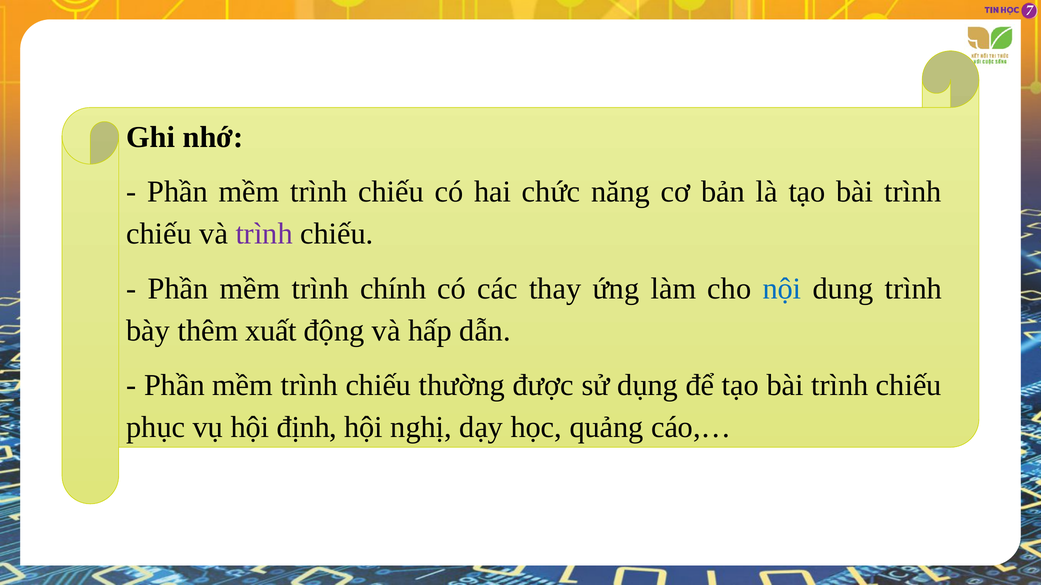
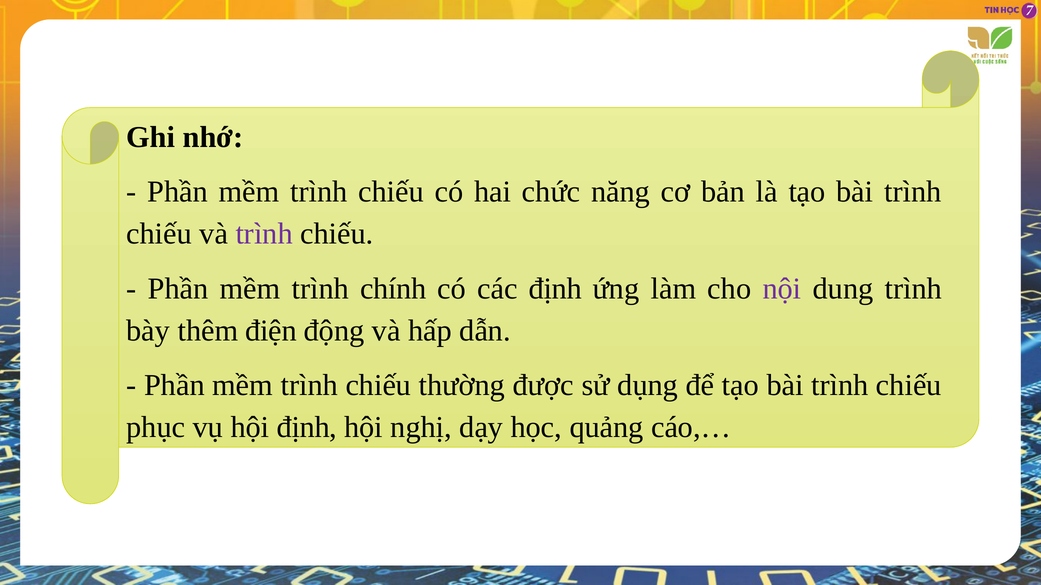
các thay: thay -> định
nội colour: blue -> purple
xuất: xuất -> điện
